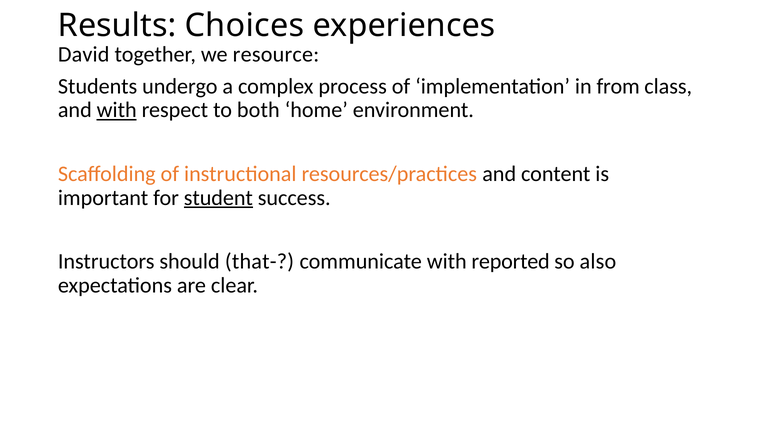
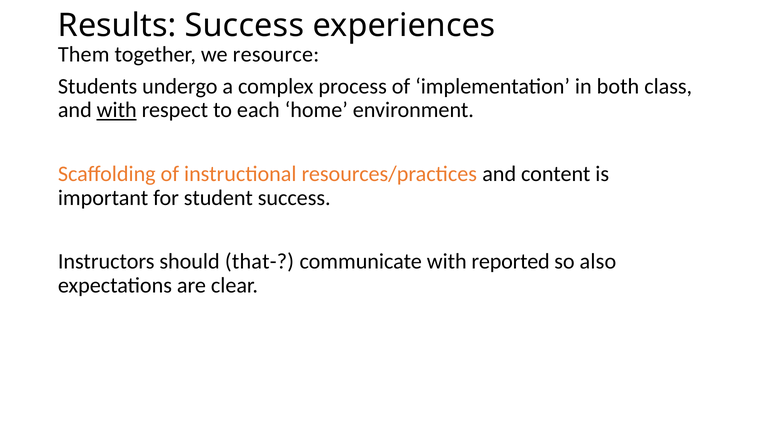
Results Choices: Choices -> Success
David: David -> Them
from: from -> both
both: both -> each
student underline: present -> none
